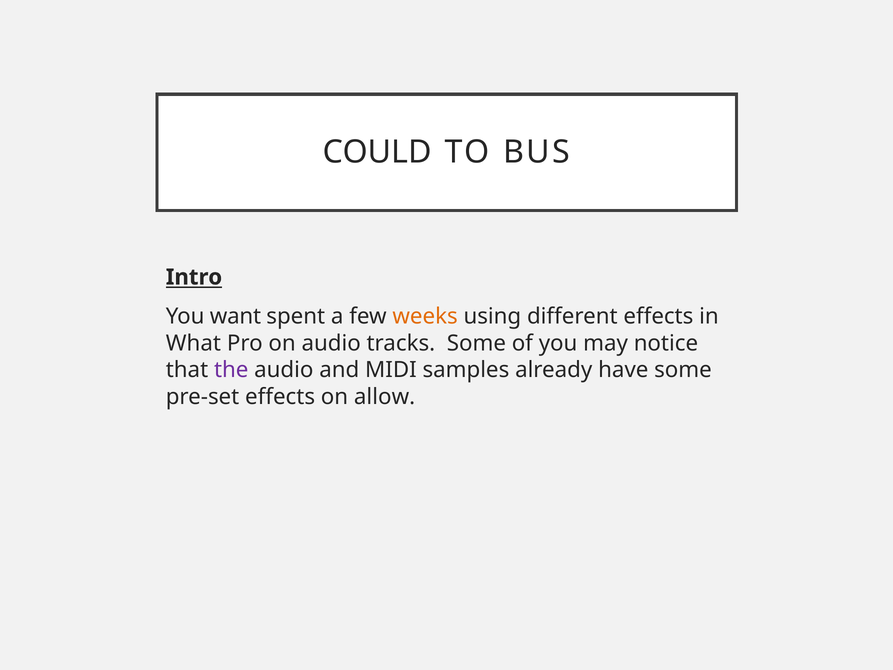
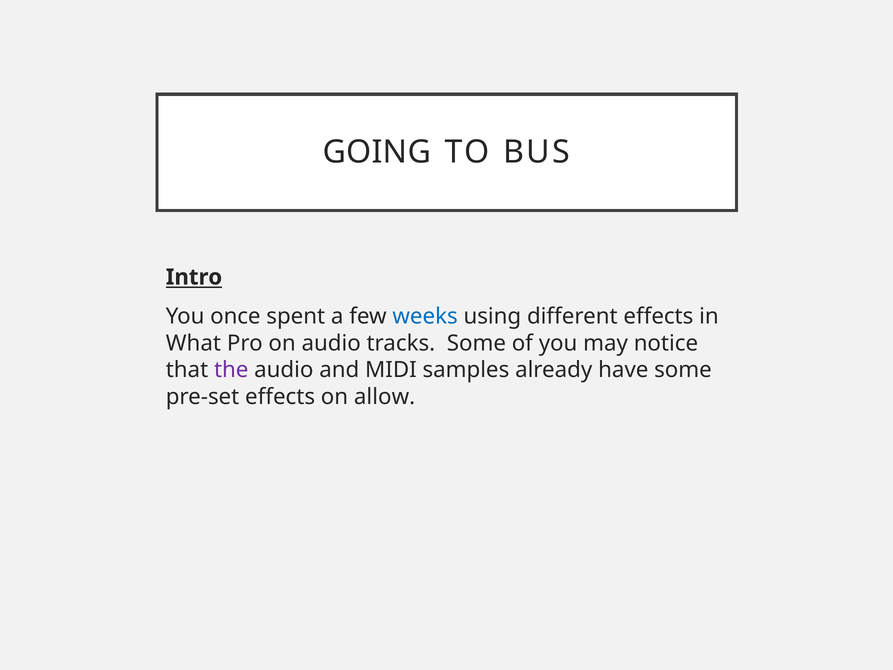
COULD: COULD -> GOING
want: want -> once
weeks colour: orange -> blue
